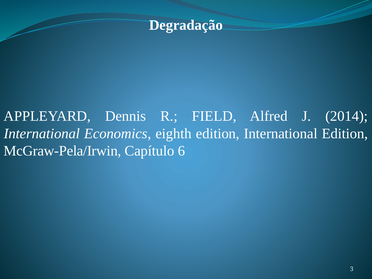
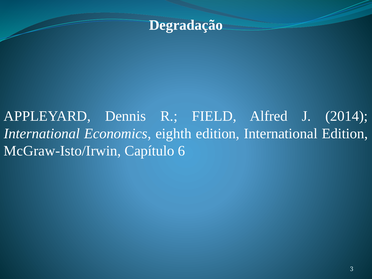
McGraw-Pela/Irwin: McGraw-Pela/Irwin -> McGraw-Isto/Irwin
